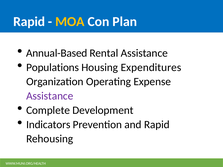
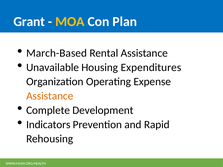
Rapid at (29, 22): Rapid -> Grant
Annual-Based: Annual-Based -> March-Based
Populations: Populations -> Unavailable
Assistance at (50, 96) colour: purple -> orange
